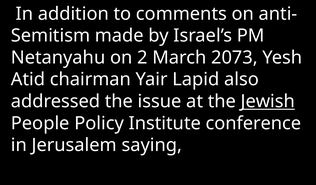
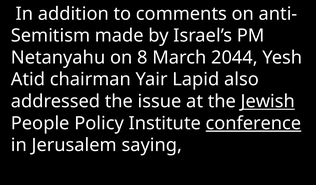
2: 2 -> 8
2073: 2073 -> 2044
conference underline: none -> present
